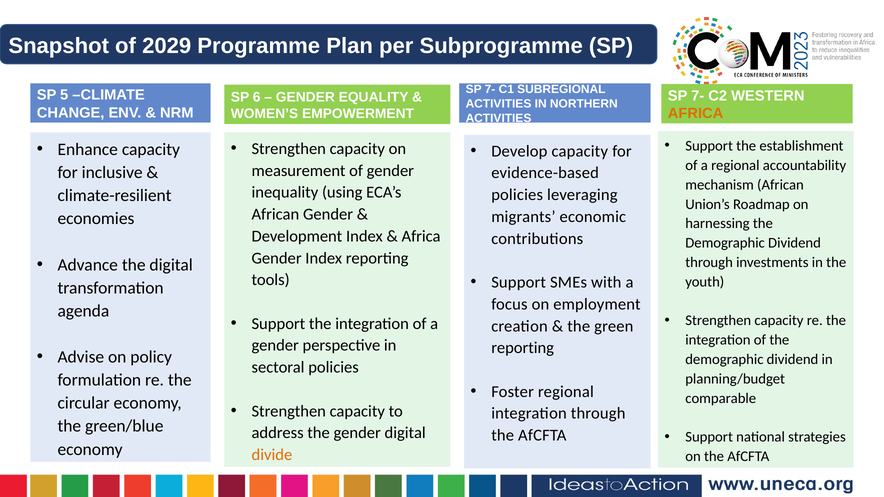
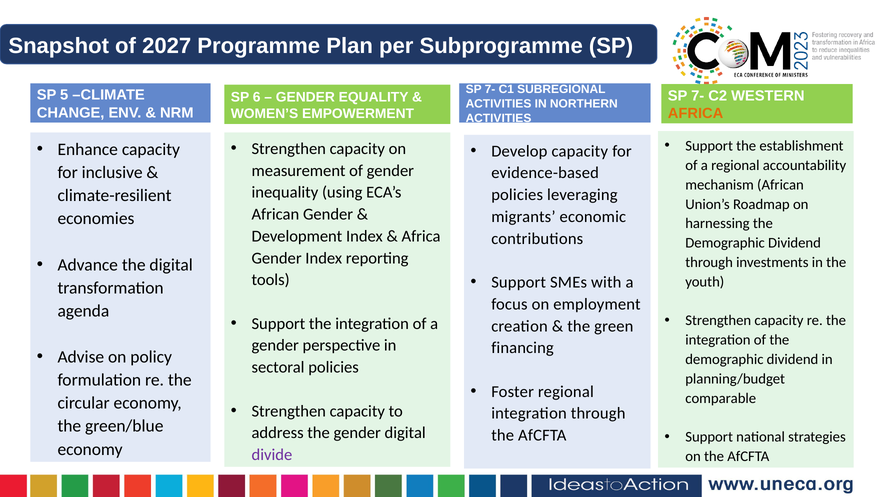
2029: 2029 -> 2027
reporting at (523, 348): reporting -> financing
divide colour: orange -> purple
